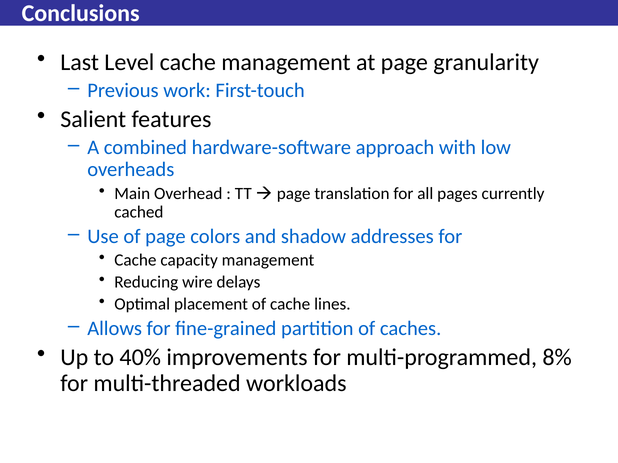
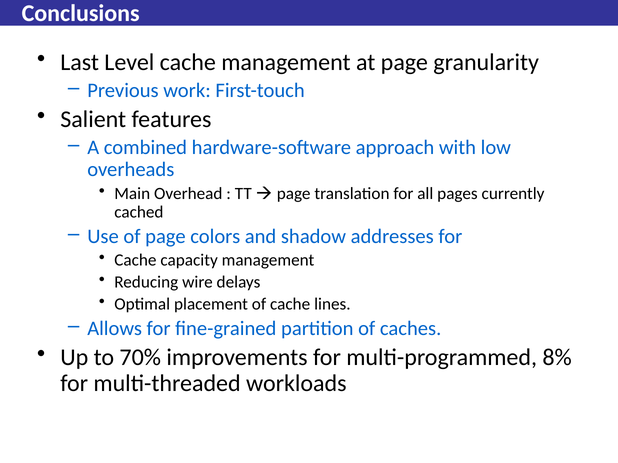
40%: 40% -> 70%
